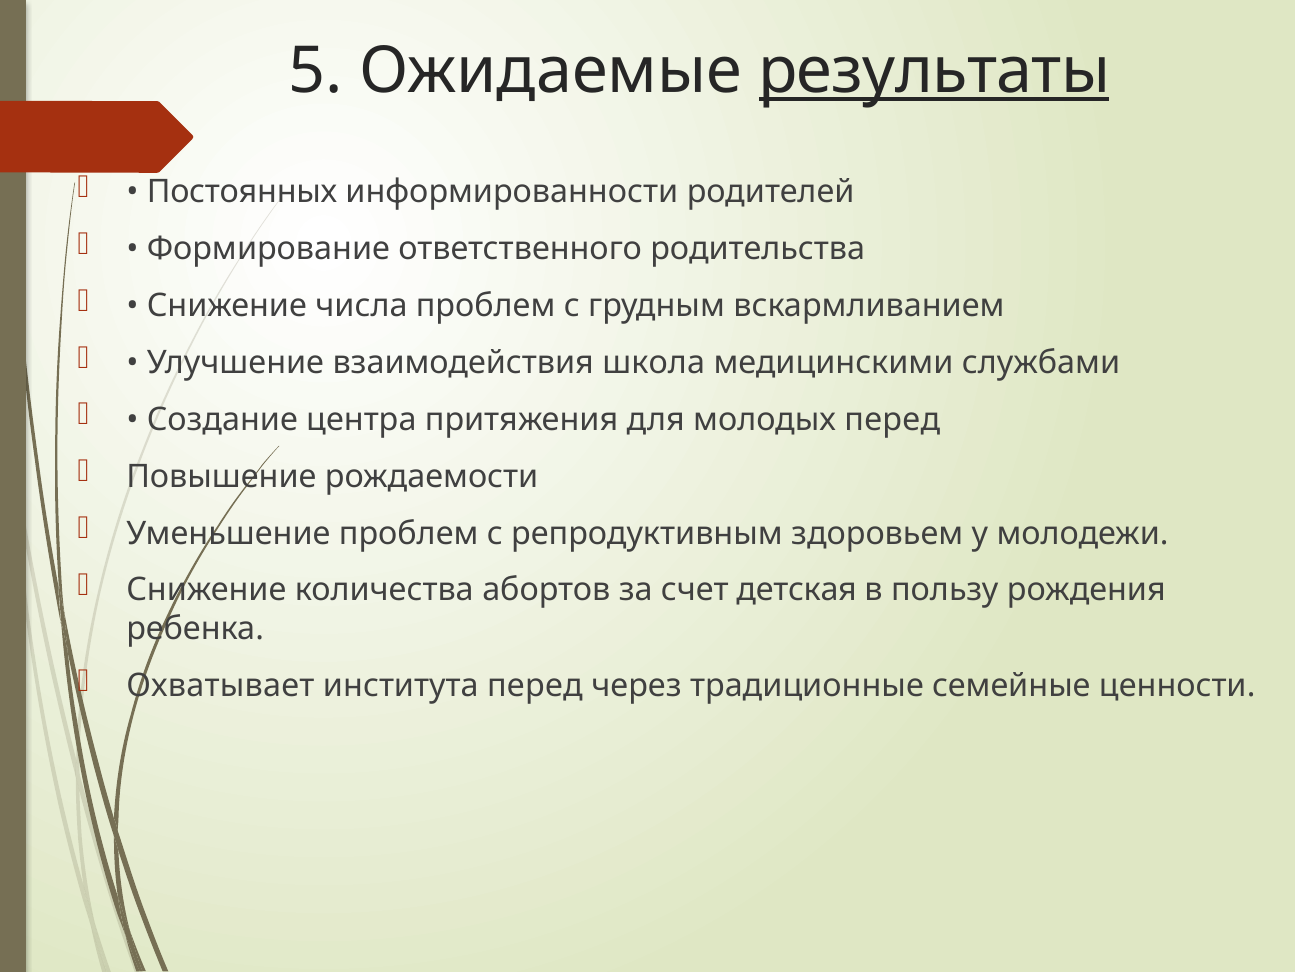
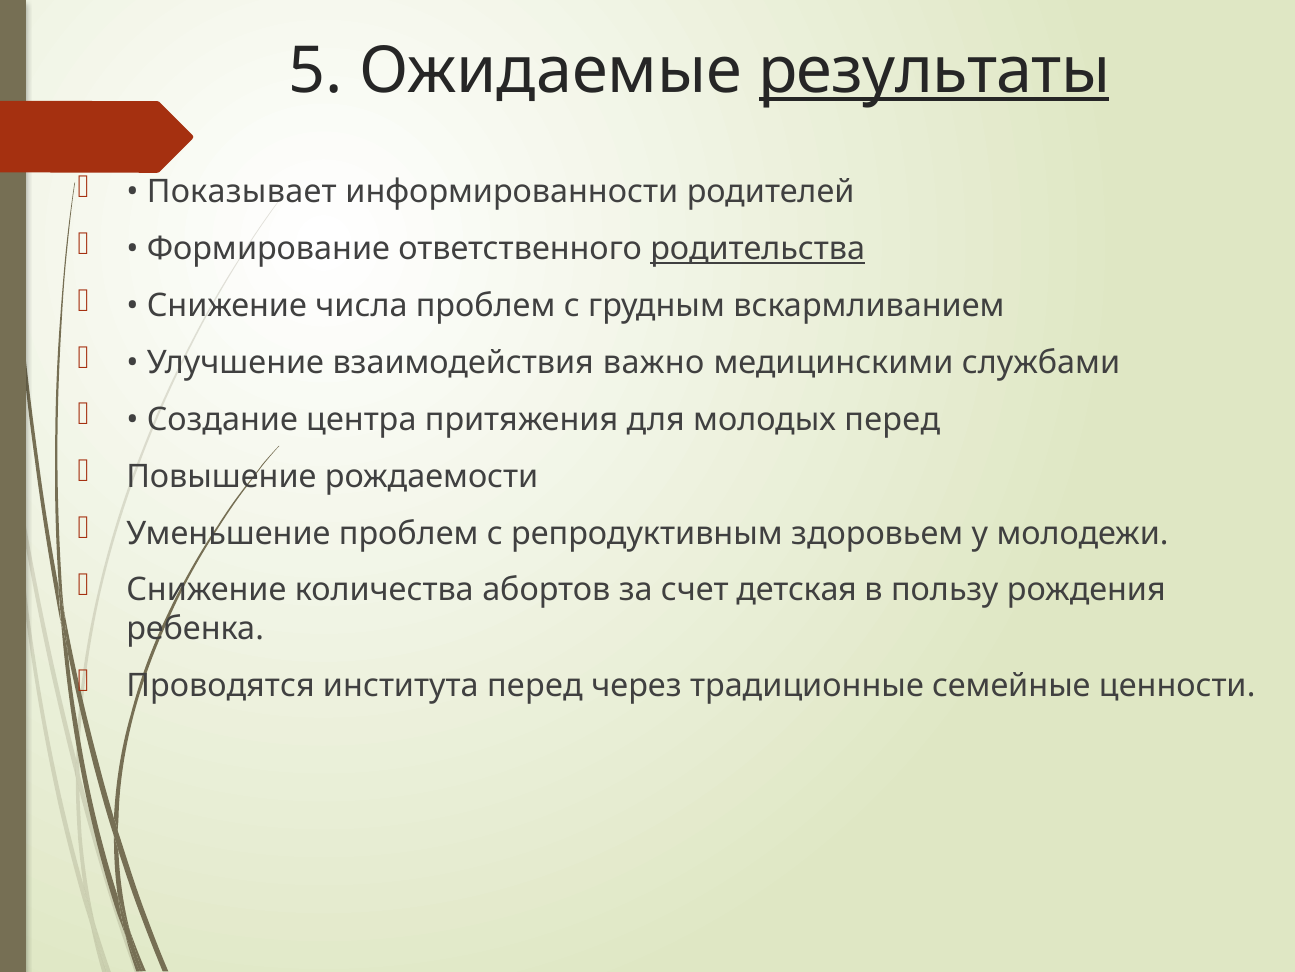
Постоянных: Постоянных -> Показывает
родительства underline: none -> present
школа: школа -> важно
Охватывает: Охватывает -> Проводятся
